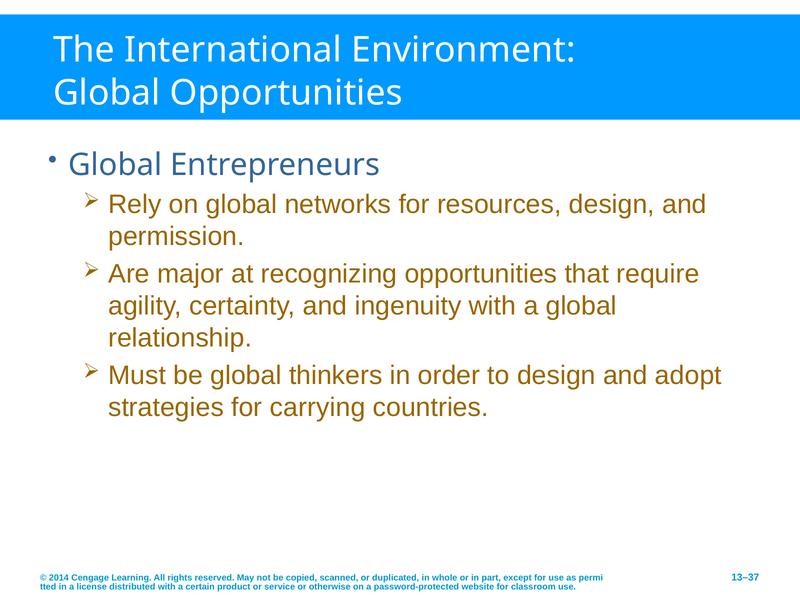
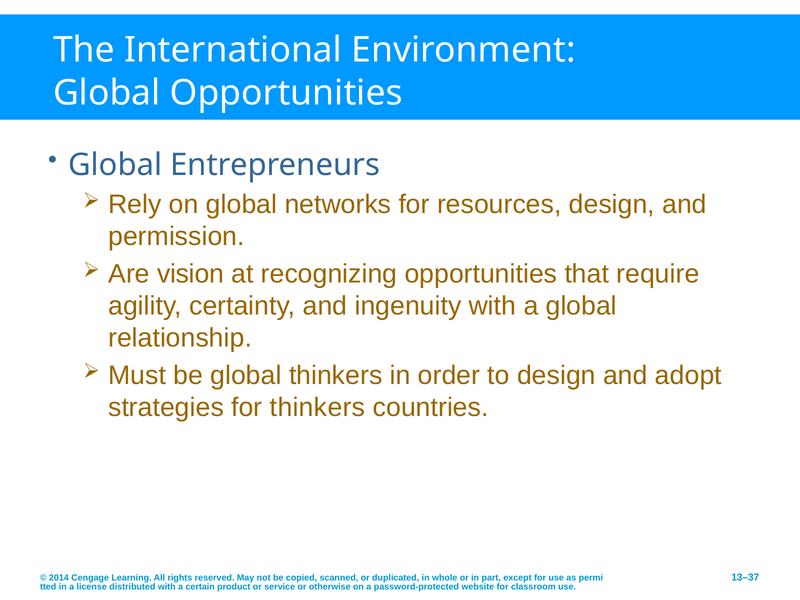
major: major -> vision
for carrying: carrying -> thinkers
